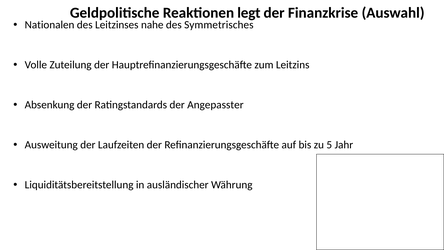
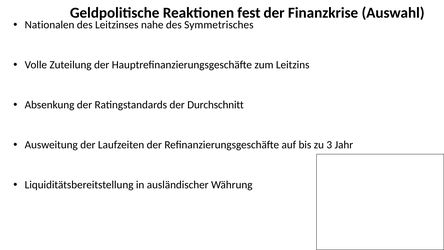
legt: legt -> fest
Angepasster: Angepasster -> Durchschnitt
5: 5 -> 3
